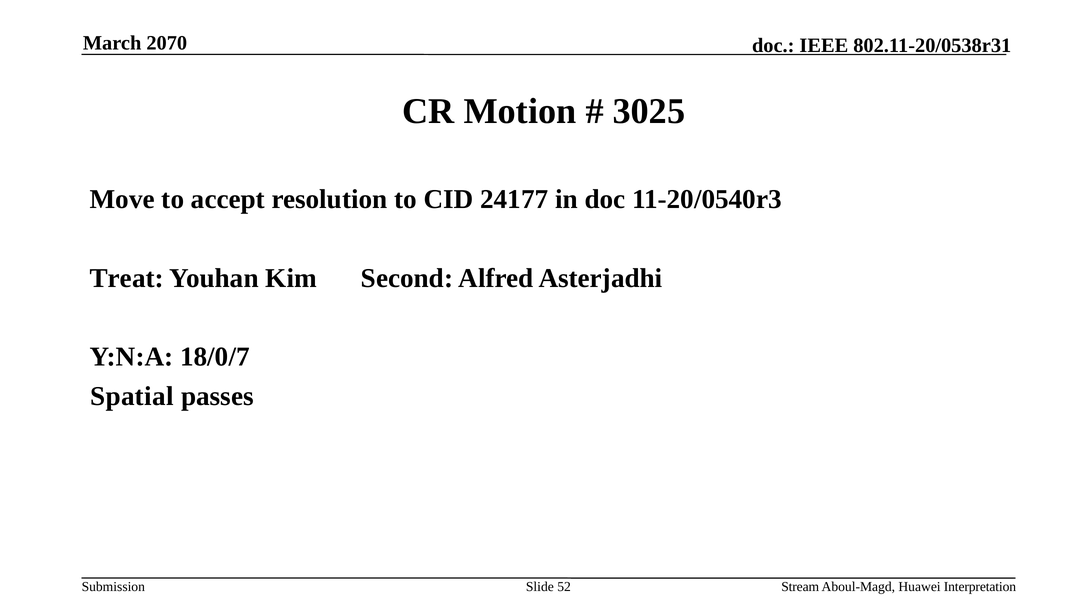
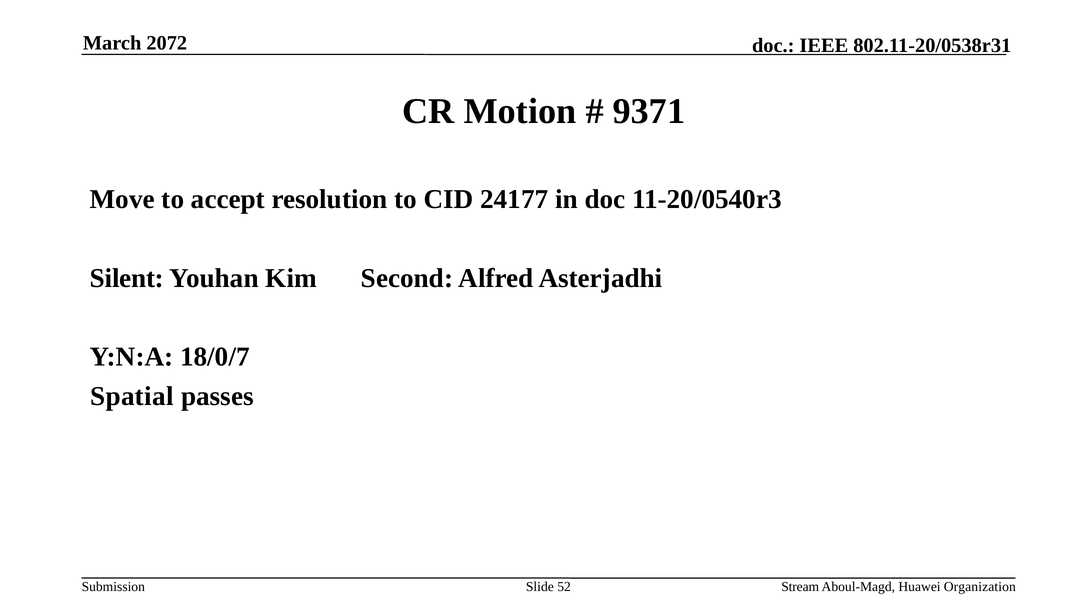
2070: 2070 -> 2072
3025: 3025 -> 9371
Treat: Treat -> Silent
Interpretation: Interpretation -> Organization
